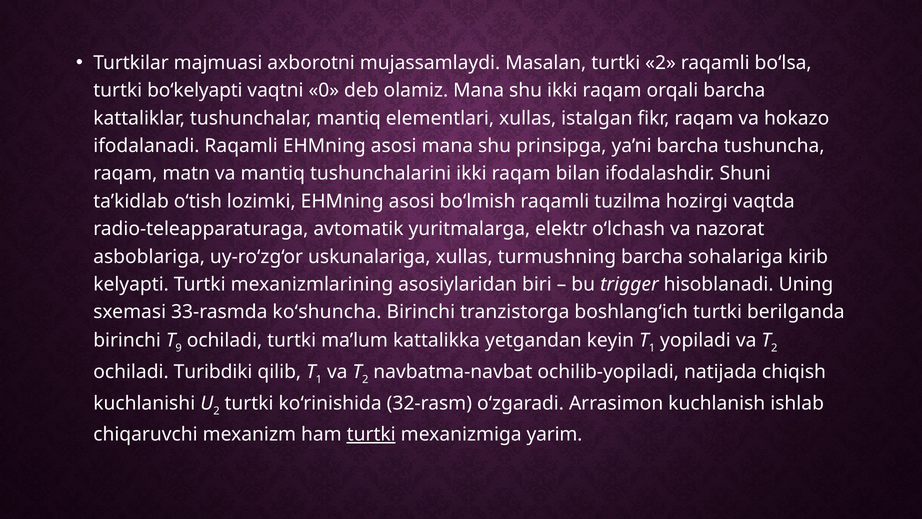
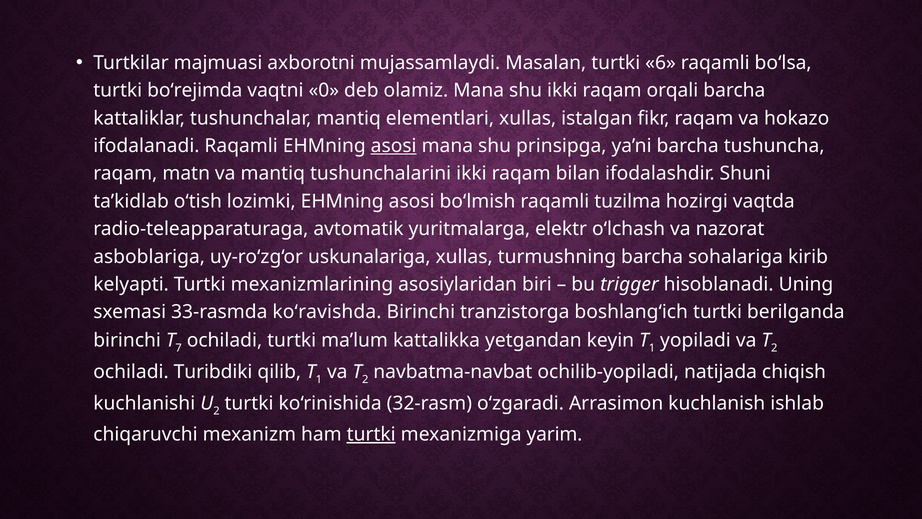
turtki 2: 2 -> 6
bo‘kelyapti: bo‘kelyapti -> bo‘rejimda
asosi at (394, 146) underline: none -> present
ko‘shuncha: ko‘shuncha -> ko‘ravishda
9: 9 -> 7
